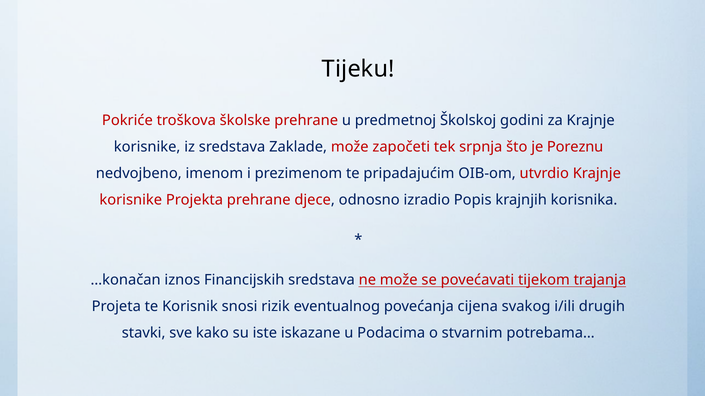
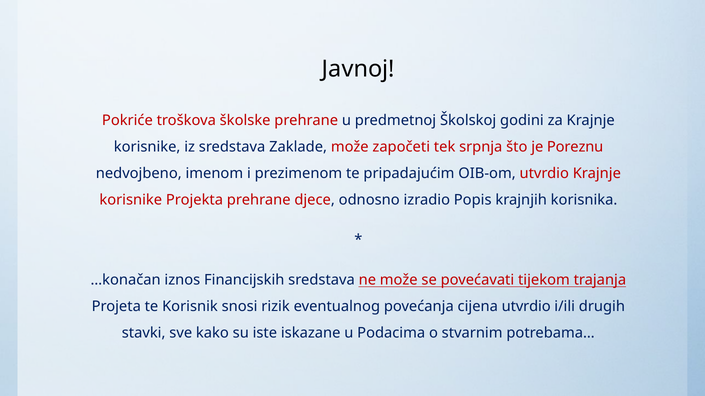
Tijeku: Tijeku -> Javnoj
cijena svakog: svakog -> utvrdio
